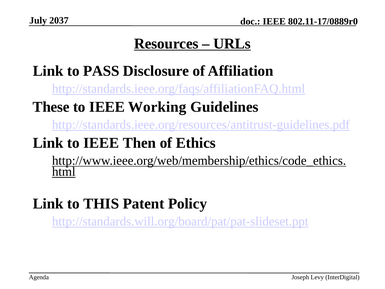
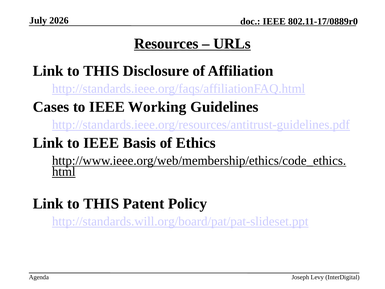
2037: 2037 -> 2026
PASS at (101, 71): PASS -> THIS
These: These -> Cases
Then: Then -> Basis
